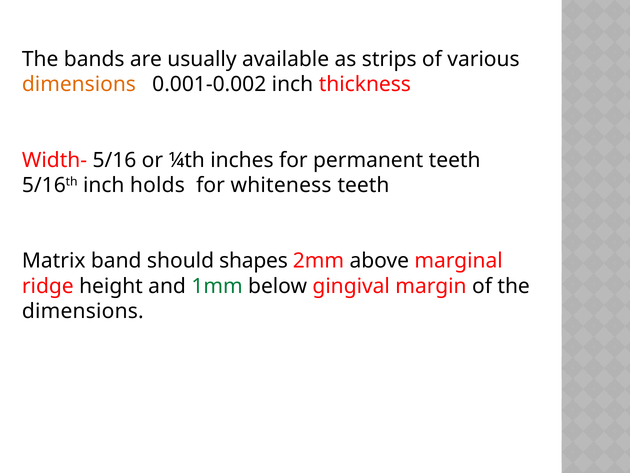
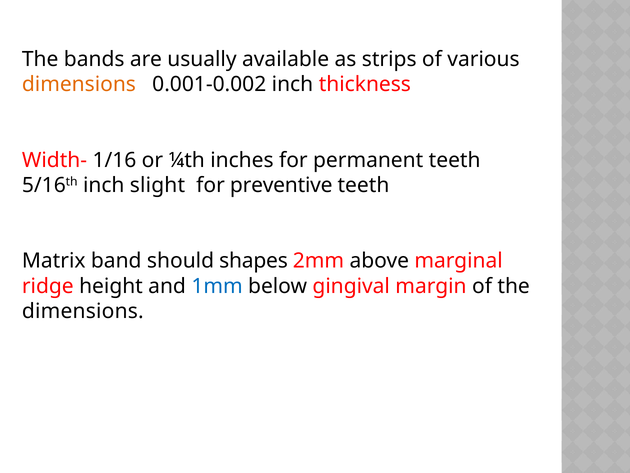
5/16: 5/16 -> 1/16
holds: holds -> slight
whiteness: whiteness -> preventive
1mm colour: green -> blue
